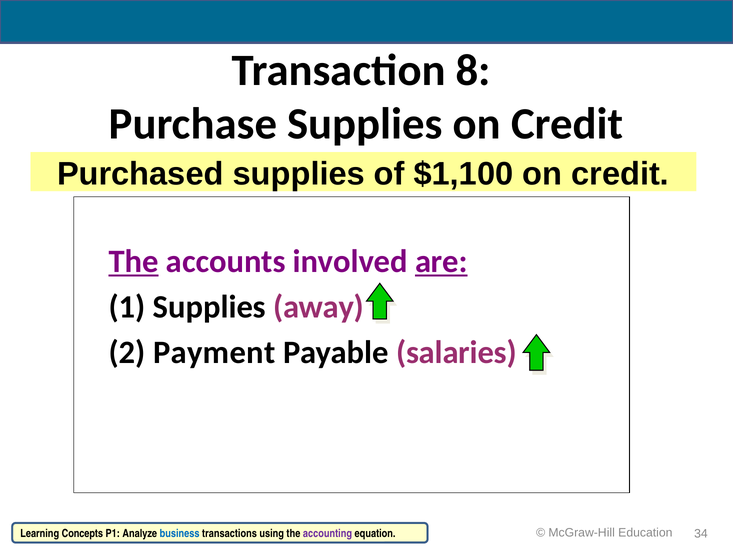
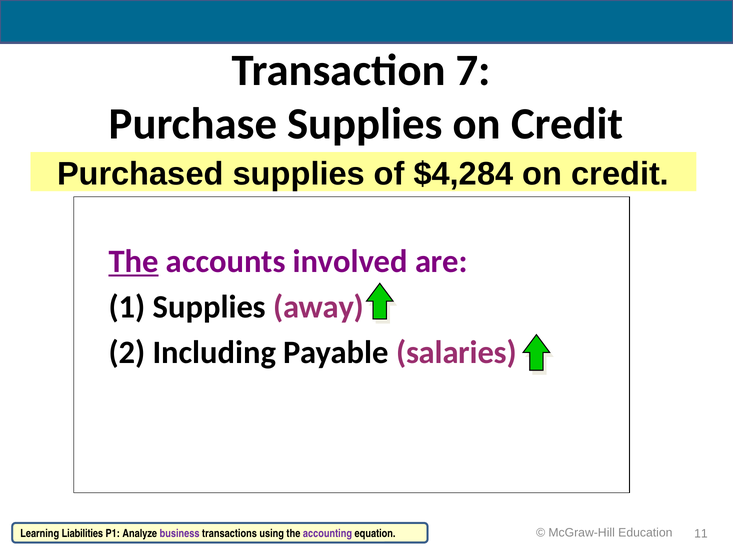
8: 8 -> 7
$1,100: $1,100 -> $4,284
are underline: present -> none
Payment: Payment -> Including
Concepts: Concepts -> Liabilities
business colour: blue -> purple
34: 34 -> 11
